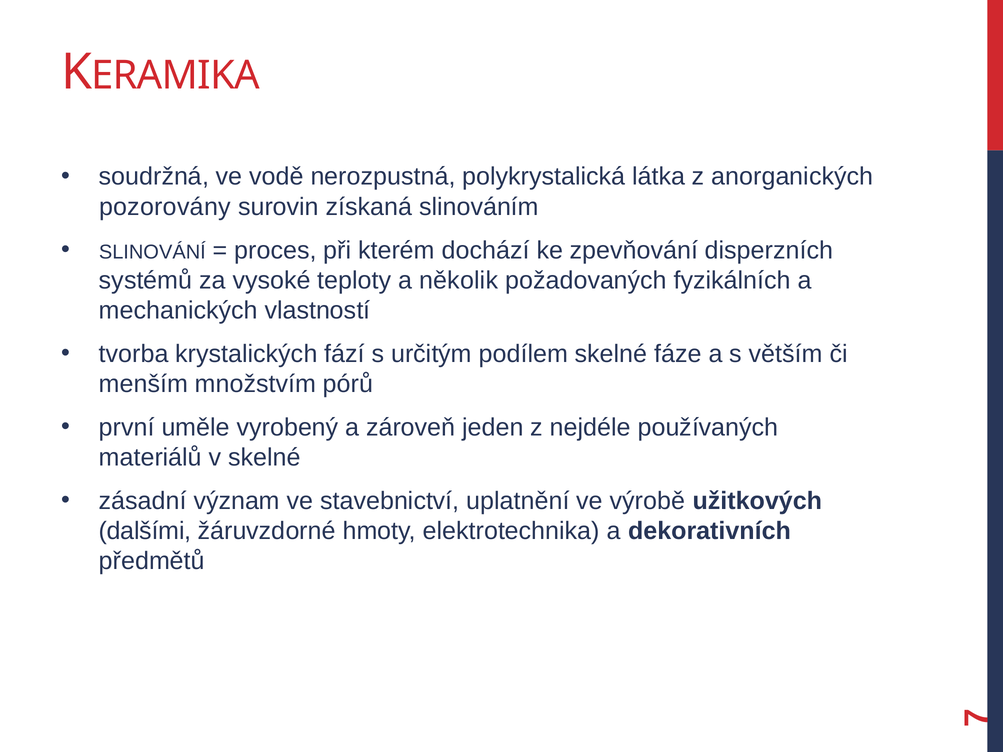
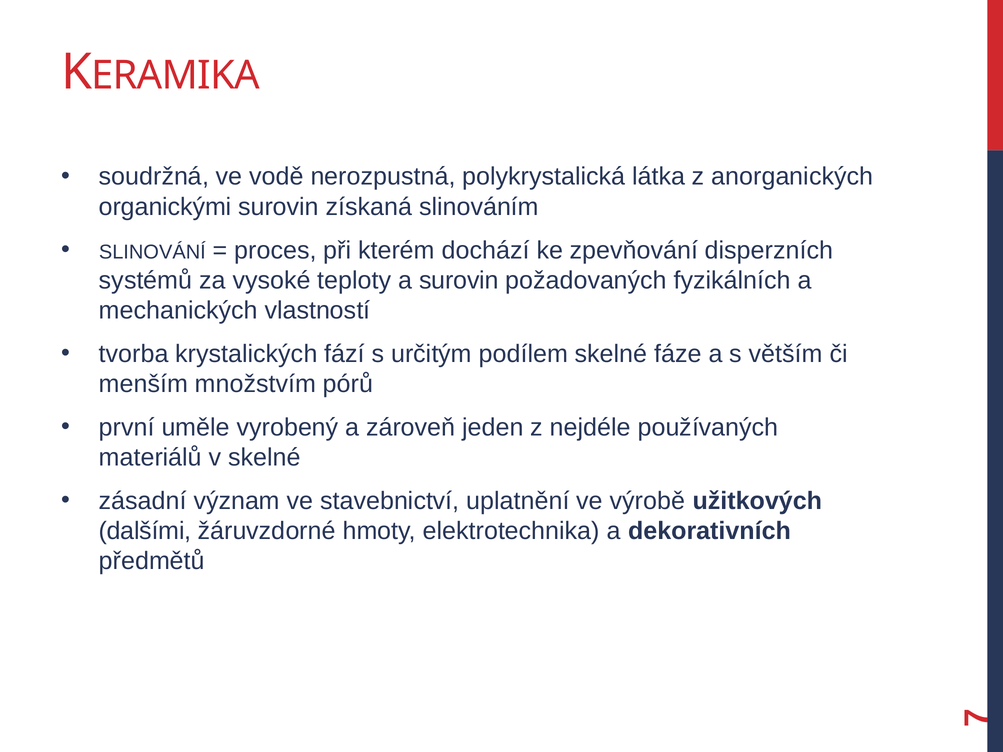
pozorovány: pozorovány -> organickými
a několik: několik -> surovin
